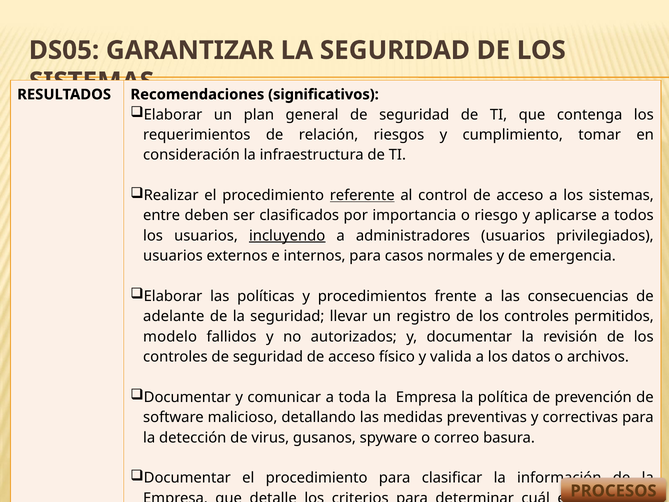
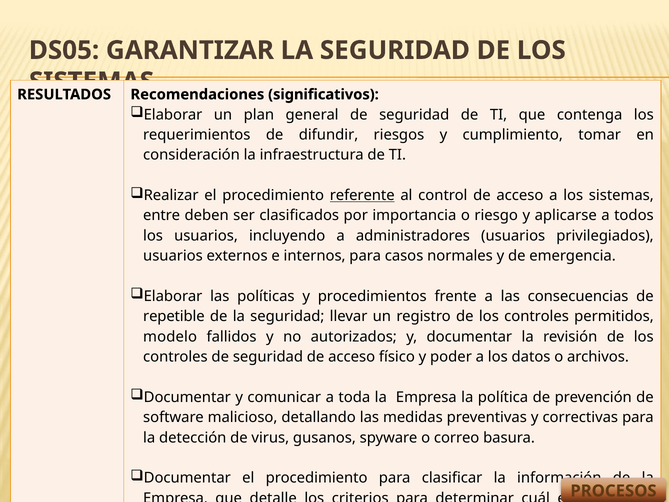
relación: relación -> difundir
incluyendo underline: present -> none
adelante at (174, 316): adelante -> repetible
valida: valida -> poder
